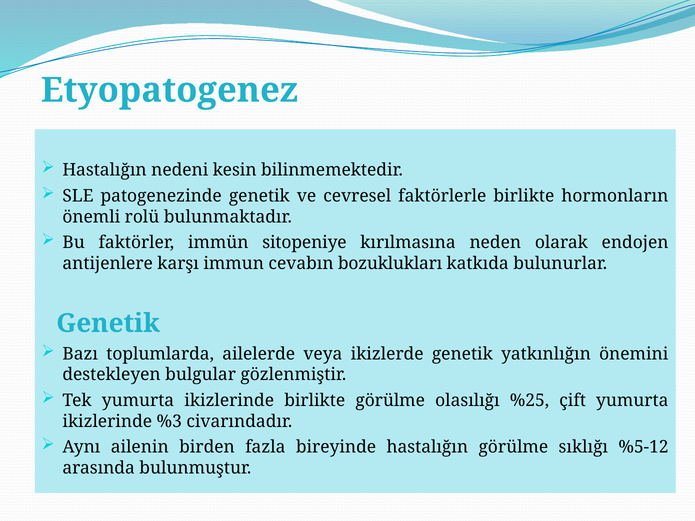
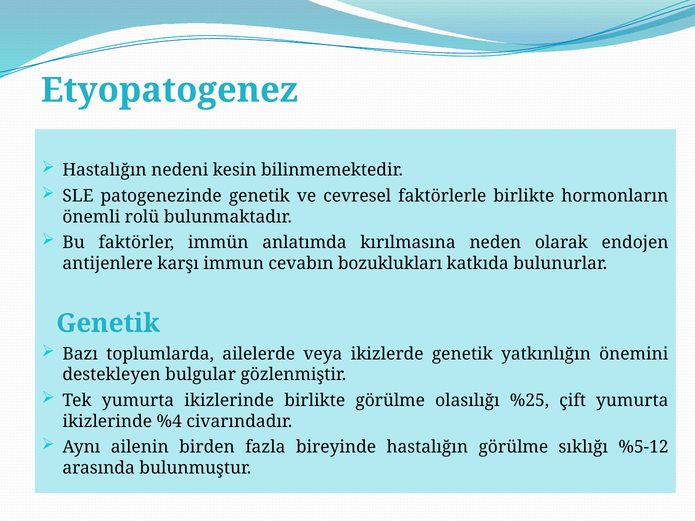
sitopeniye: sitopeniye -> anlatımda
%3: %3 -> %4
